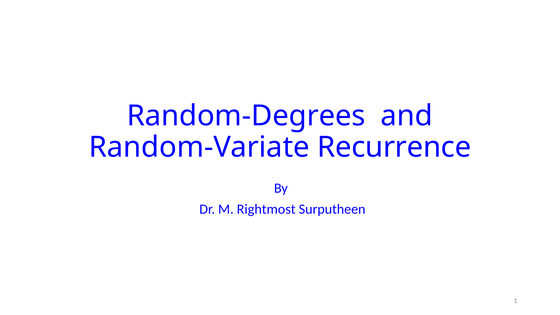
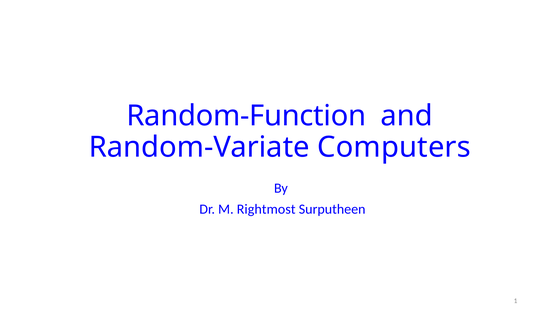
Random-Degrees: Random-Degrees -> Random-Function
Recurrence: Recurrence -> Computers
